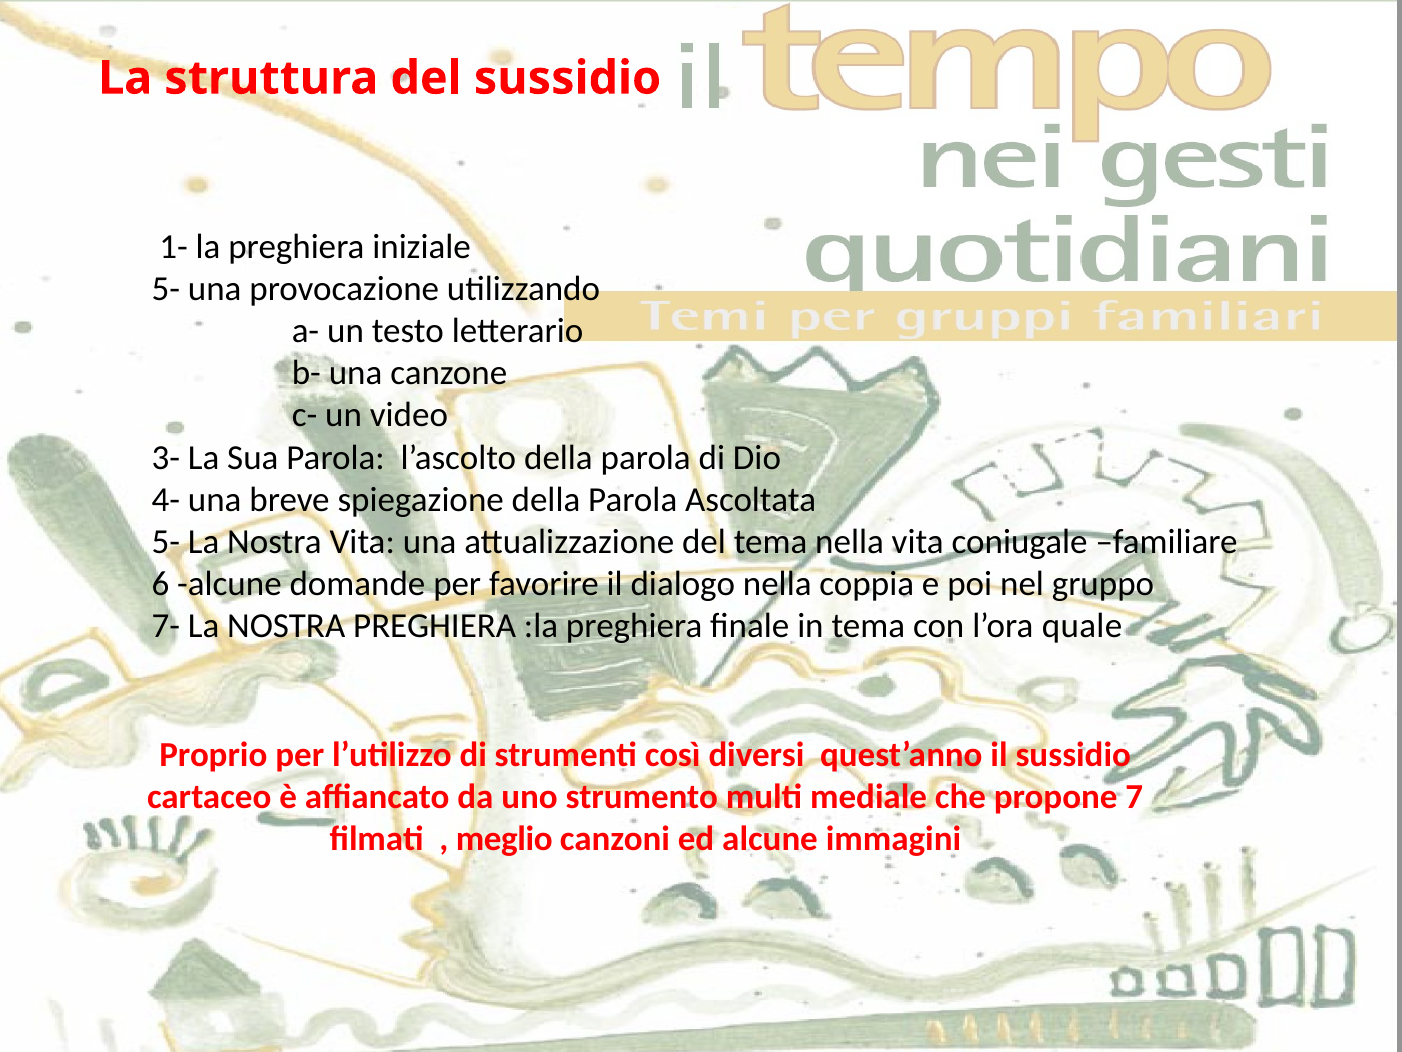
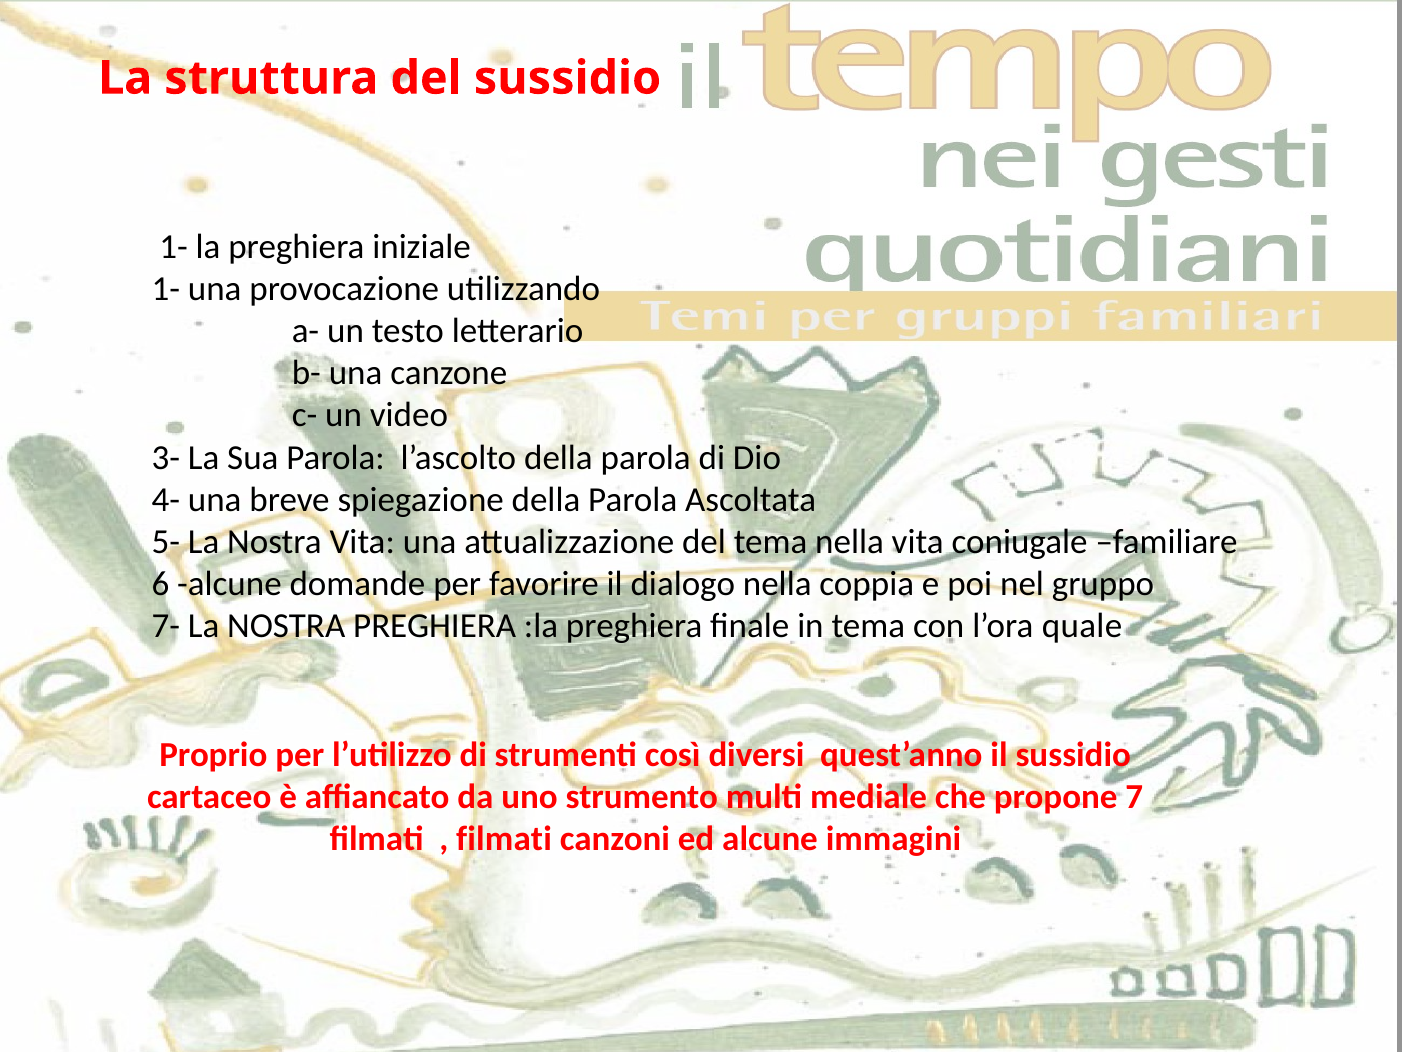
5- at (166, 289): 5- -> 1-
meglio at (504, 839): meglio -> filmati
